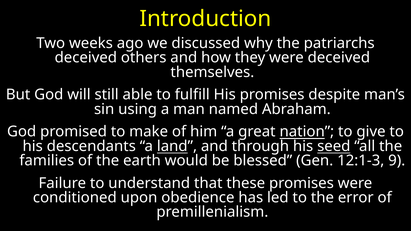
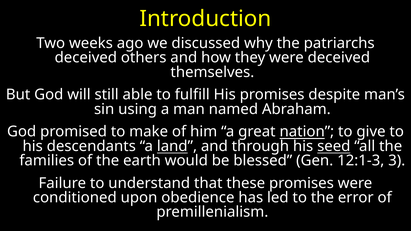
9: 9 -> 3
